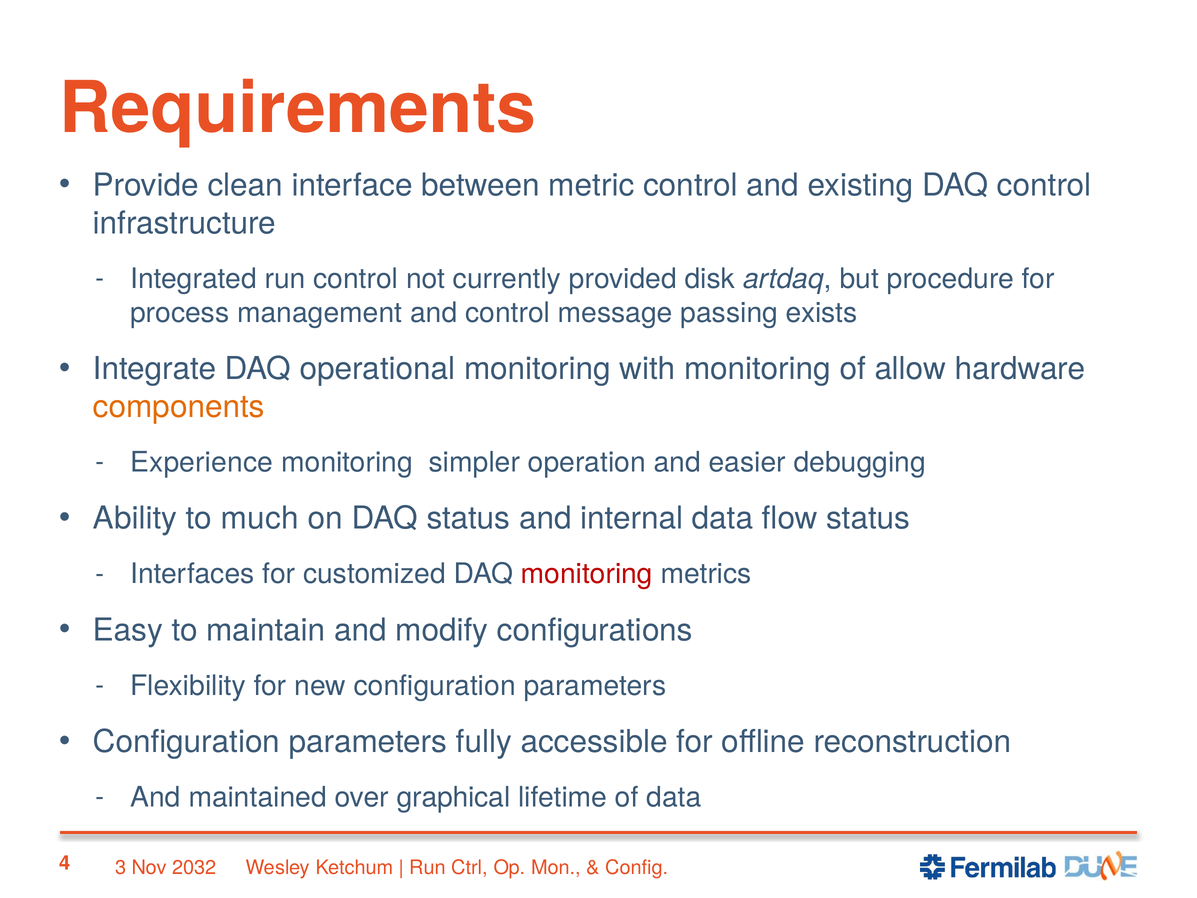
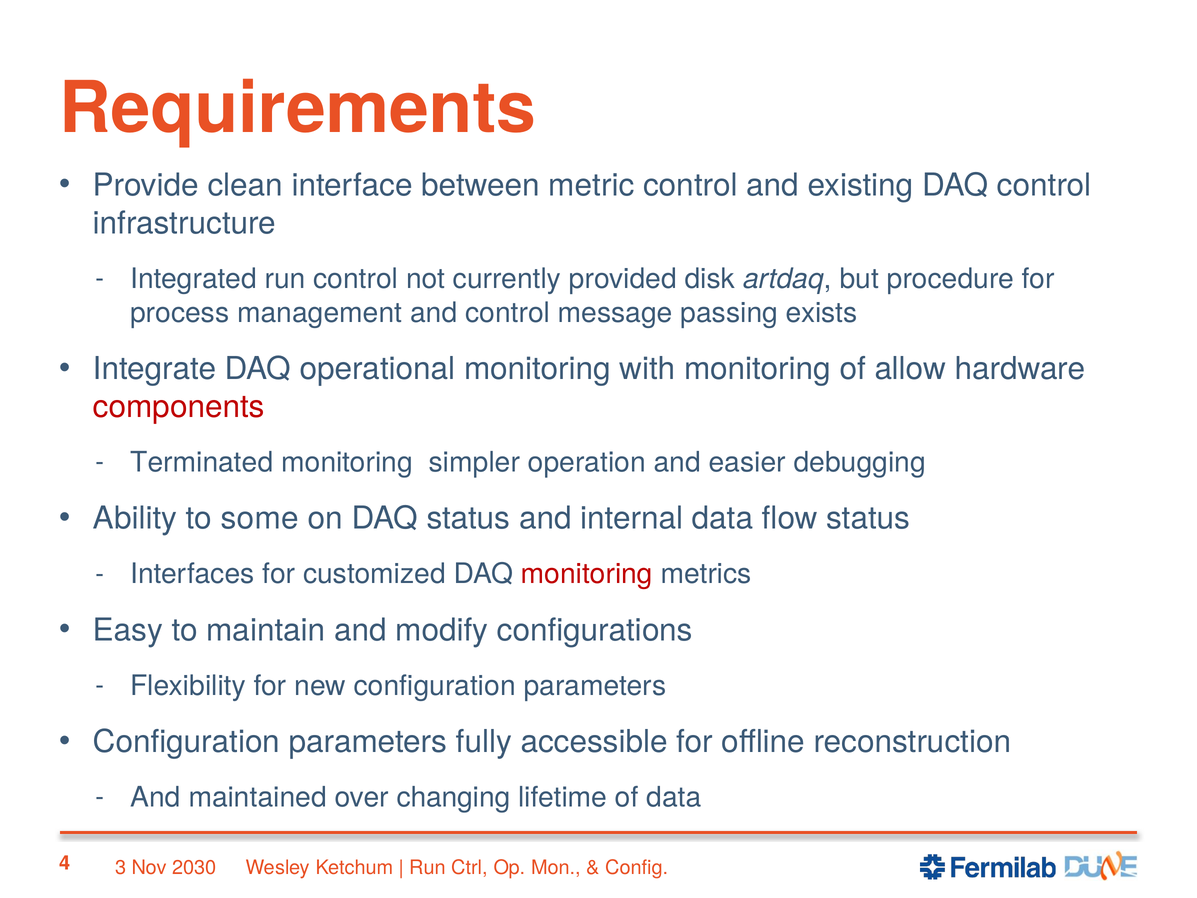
components colour: orange -> red
Experience: Experience -> Terminated
much: much -> some
graphical: graphical -> changing
2032: 2032 -> 2030
